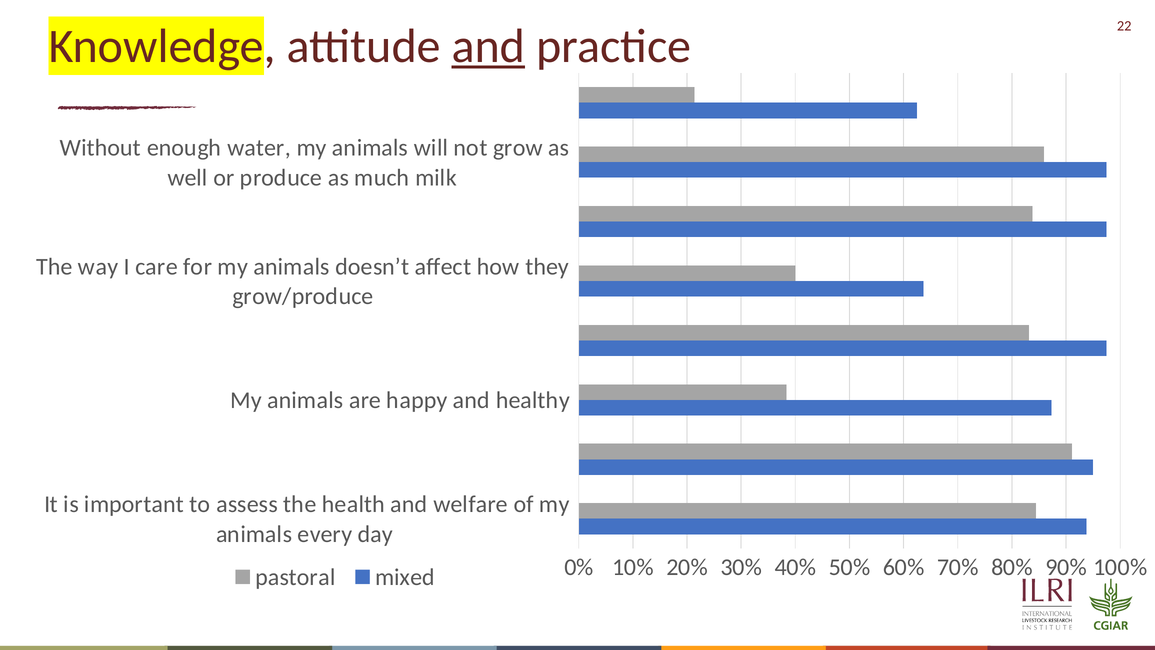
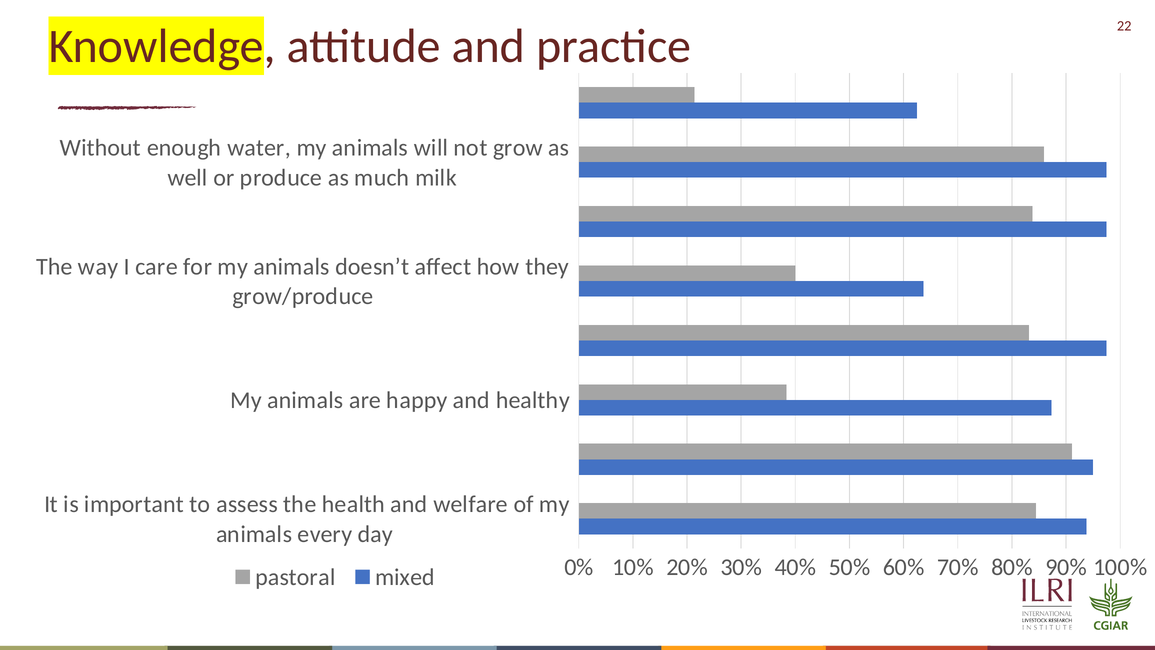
and at (488, 46) underline: present -> none
